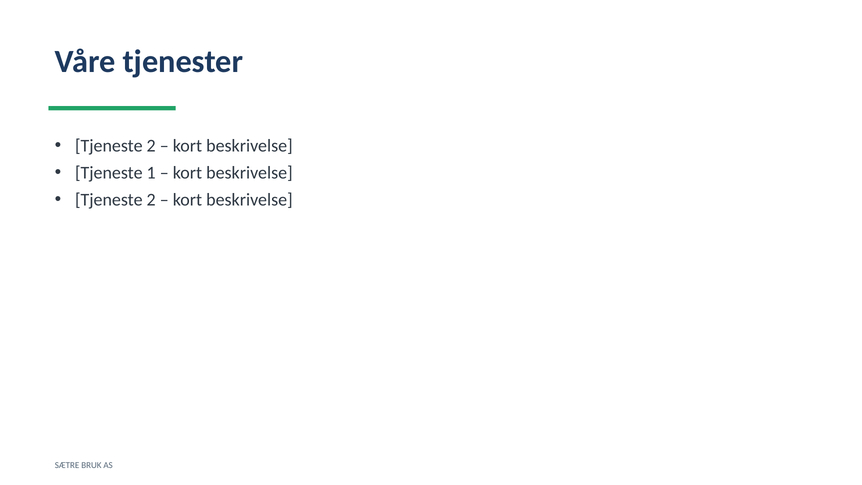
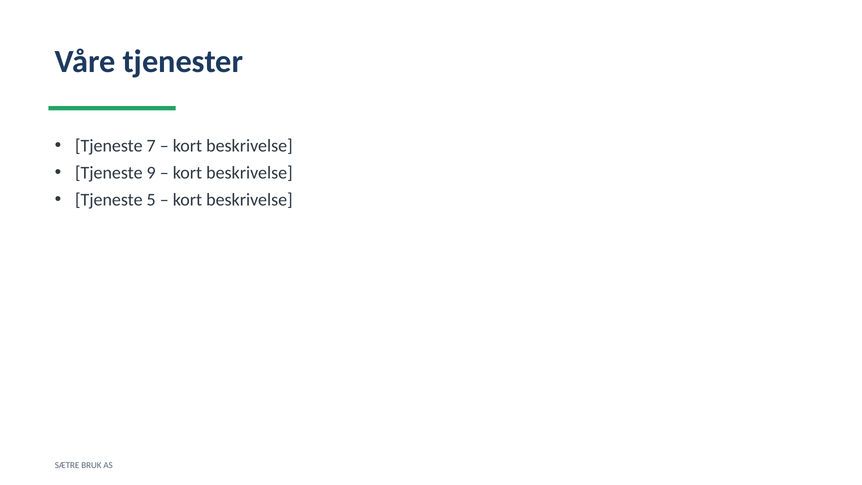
2 at (151, 146): 2 -> 7
1: 1 -> 9
2 at (151, 200): 2 -> 5
